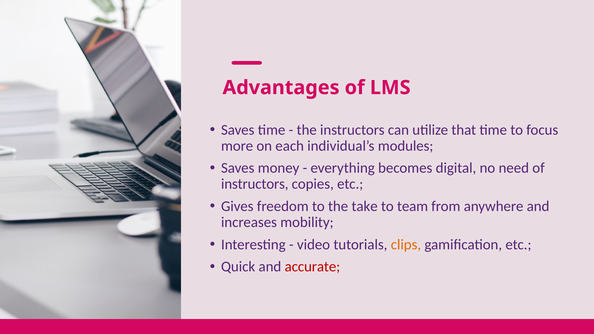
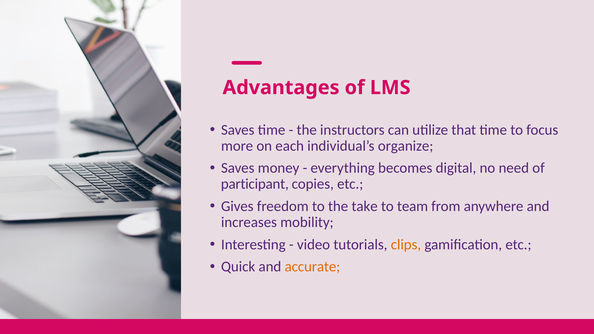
modules: modules -> organize
instructors at (255, 184): instructors -> participant
accurate colour: red -> orange
